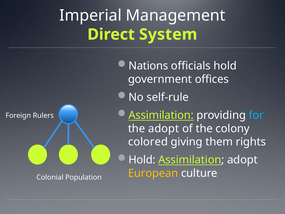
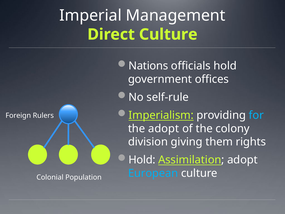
Direct System: System -> Culture
Assimilation at (161, 115): Assimilation -> Imperialism
colored: colored -> division
European colour: yellow -> light blue
